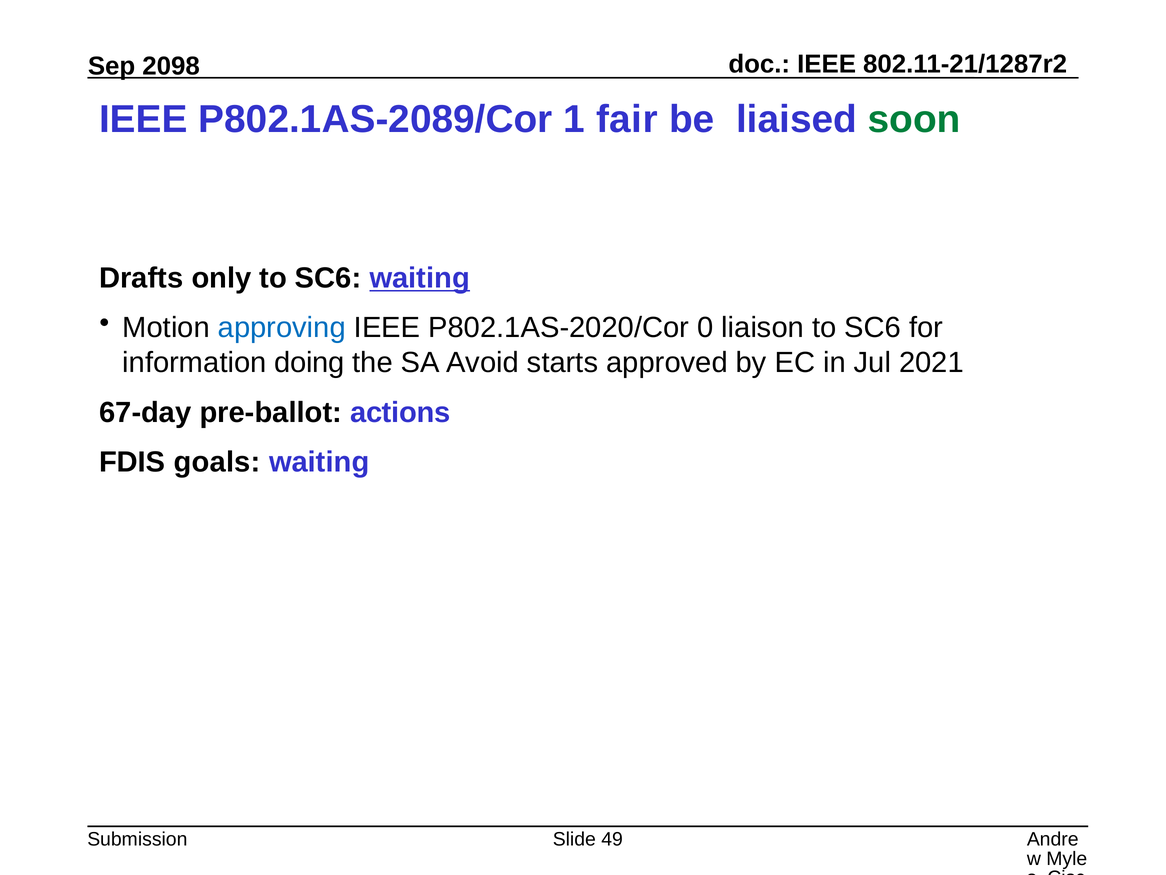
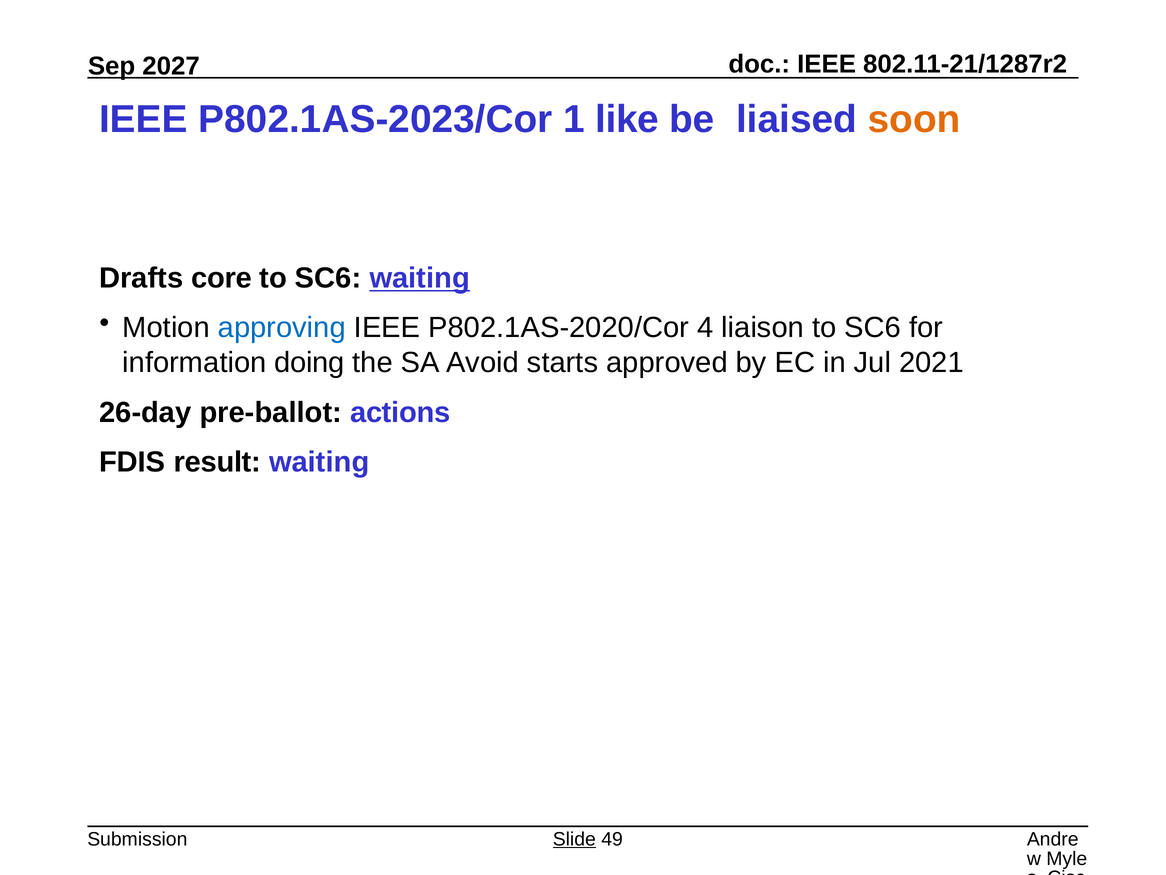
2098: 2098 -> 2027
P802.1AS-2089/Cor: P802.1AS-2089/Cor -> P802.1AS-2023/Cor
fair: fair -> like
soon colour: green -> orange
only: only -> core
0: 0 -> 4
67-day: 67-day -> 26-day
goals: goals -> result
Slide underline: none -> present
